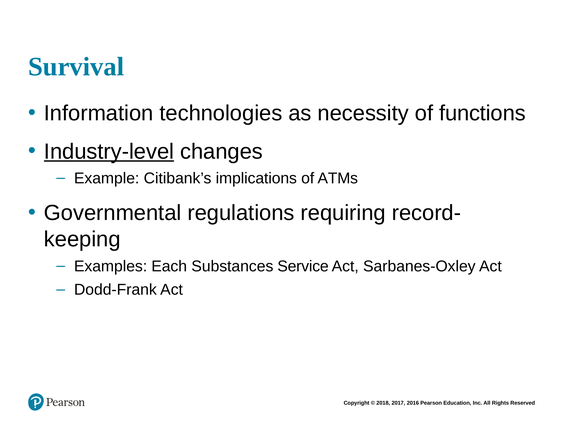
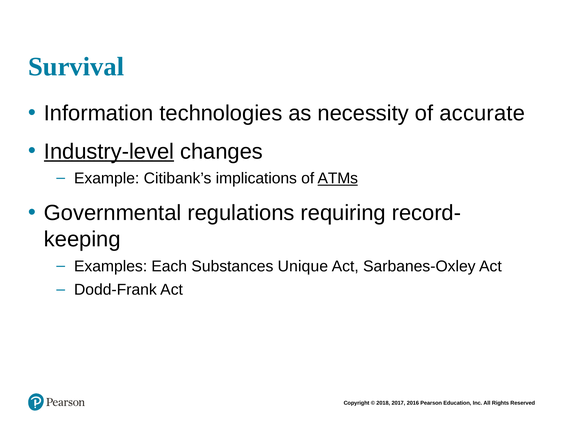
functions: functions -> accurate
ATMs underline: none -> present
Service: Service -> Unique
